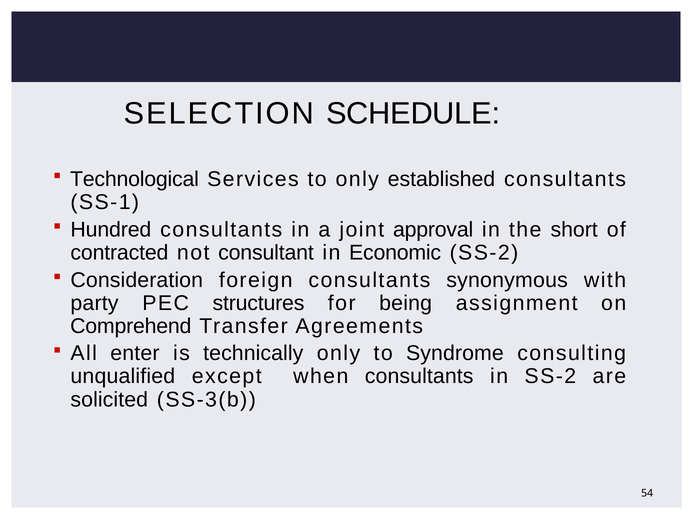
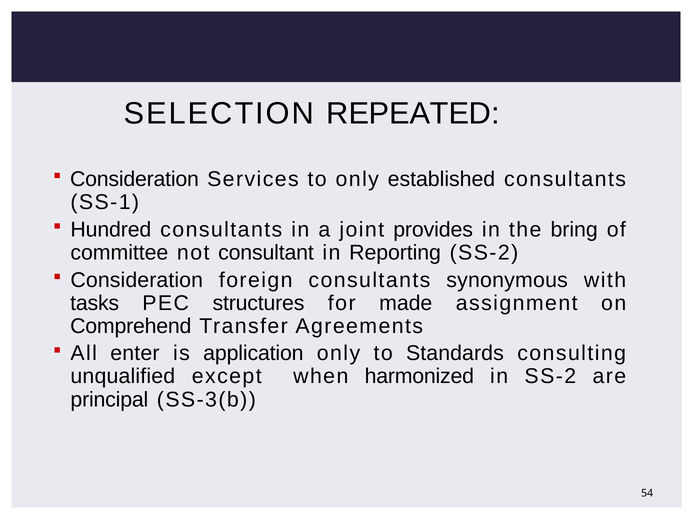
SCHEDULE: SCHEDULE -> REPEATED
Technological at (134, 179): Technological -> Consideration
approval: approval -> provides
short: short -> bring
contracted: contracted -> committee
Economic: Economic -> Reporting
party: party -> tasks
being: being -> made
technically: technically -> application
Syndrome: Syndrome -> Standards
when consultants: consultants -> harmonized
solicited: solicited -> principal
